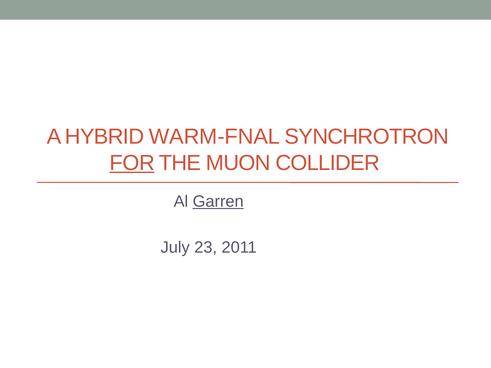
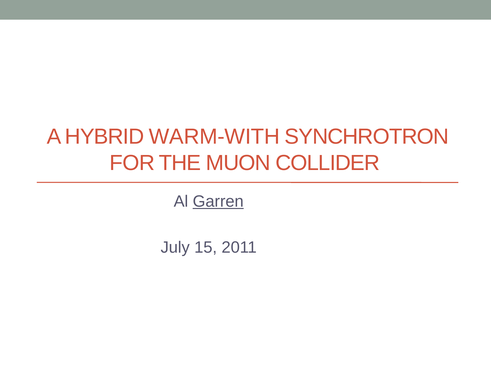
WARM-FNAL: WARM-FNAL -> WARM-WITH
FOR underline: present -> none
23: 23 -> 15
